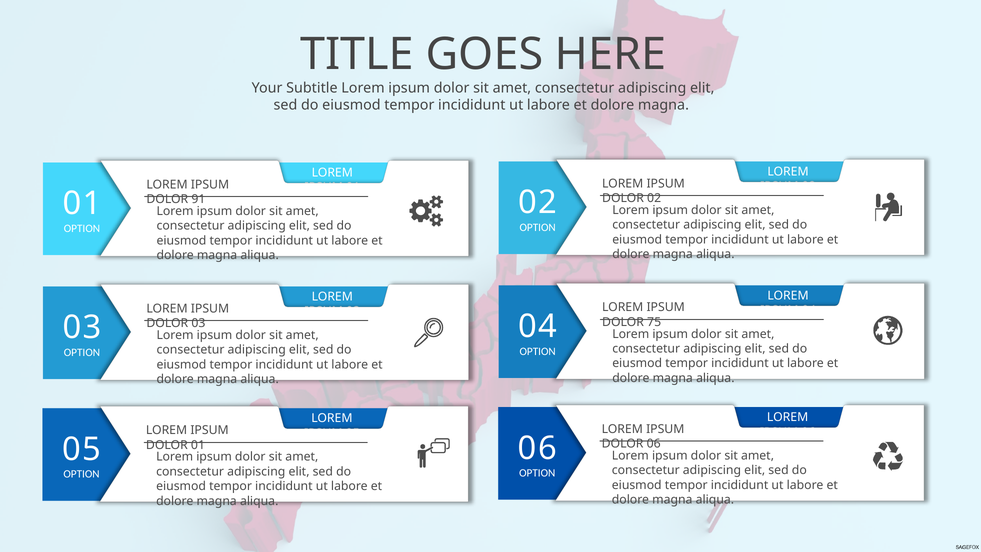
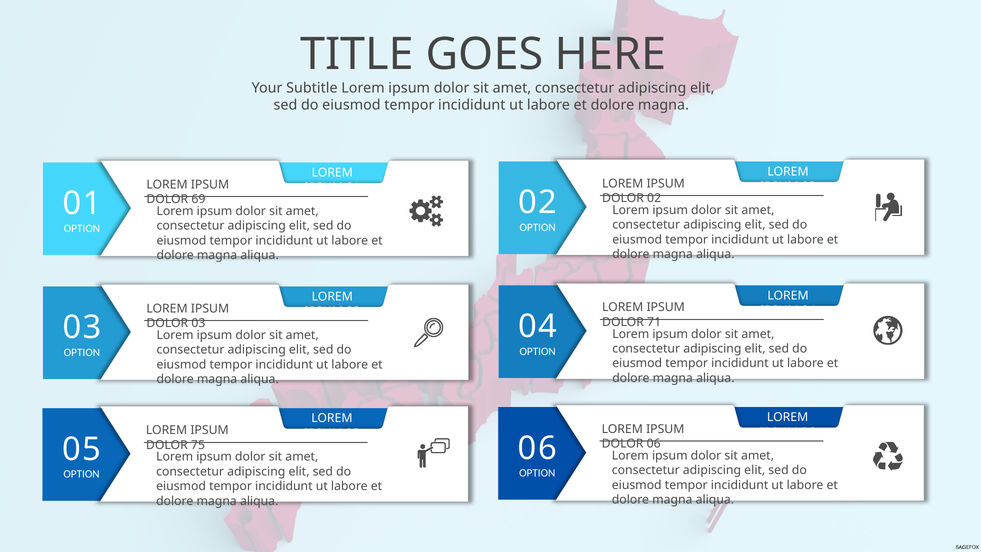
91: 91 -> 69
75: 75 -> 71
DOLOR 01: 01 -> 75
